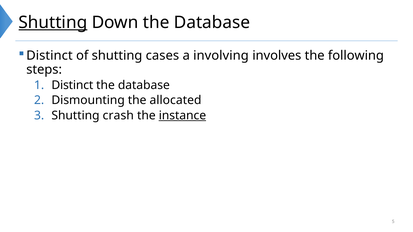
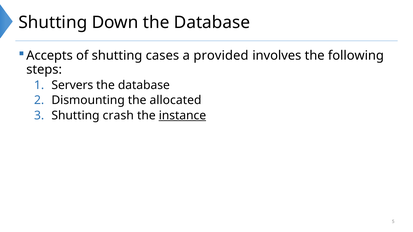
Shutting at (53, 22) underline: present -> none
Distinct at (49, 56): Distinct -> Accepts
involving: involving -> provided
Distinct at (72, 85): Distinct -> Servers
